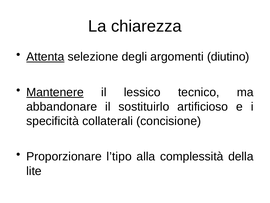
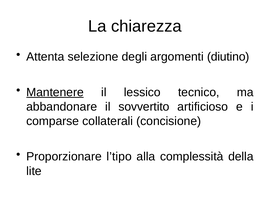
Attenta underline: present -> none
sostituirlo: sostituirlo -> sovvertito
specificità: specificità -> comparse
